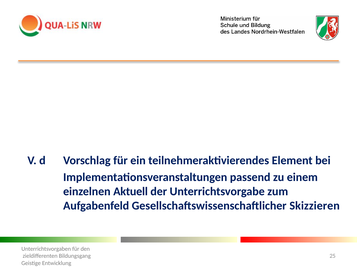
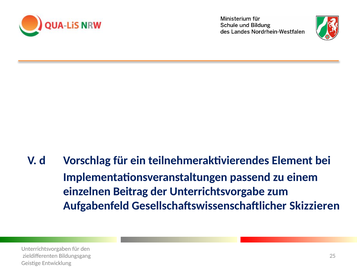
Aktuell: Aktuell -> Beitrag
